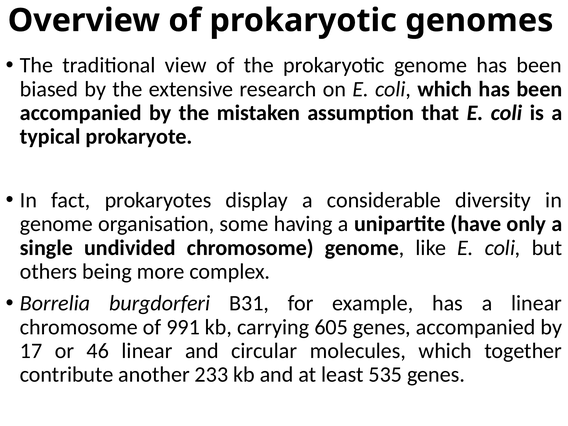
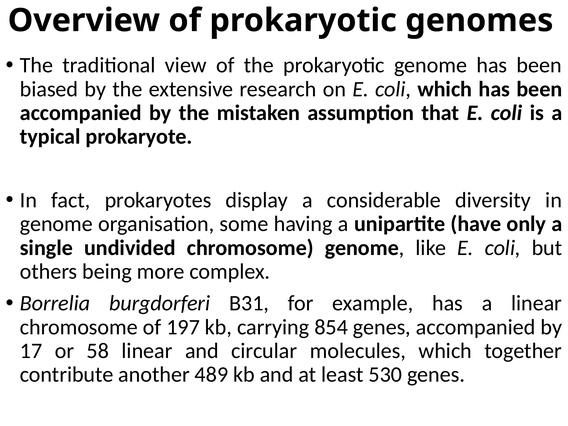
991: 991 -> 197
605: 605 -> 854
46: 46 -> 58
233: 233 -> 489
535: 535 -> 530
